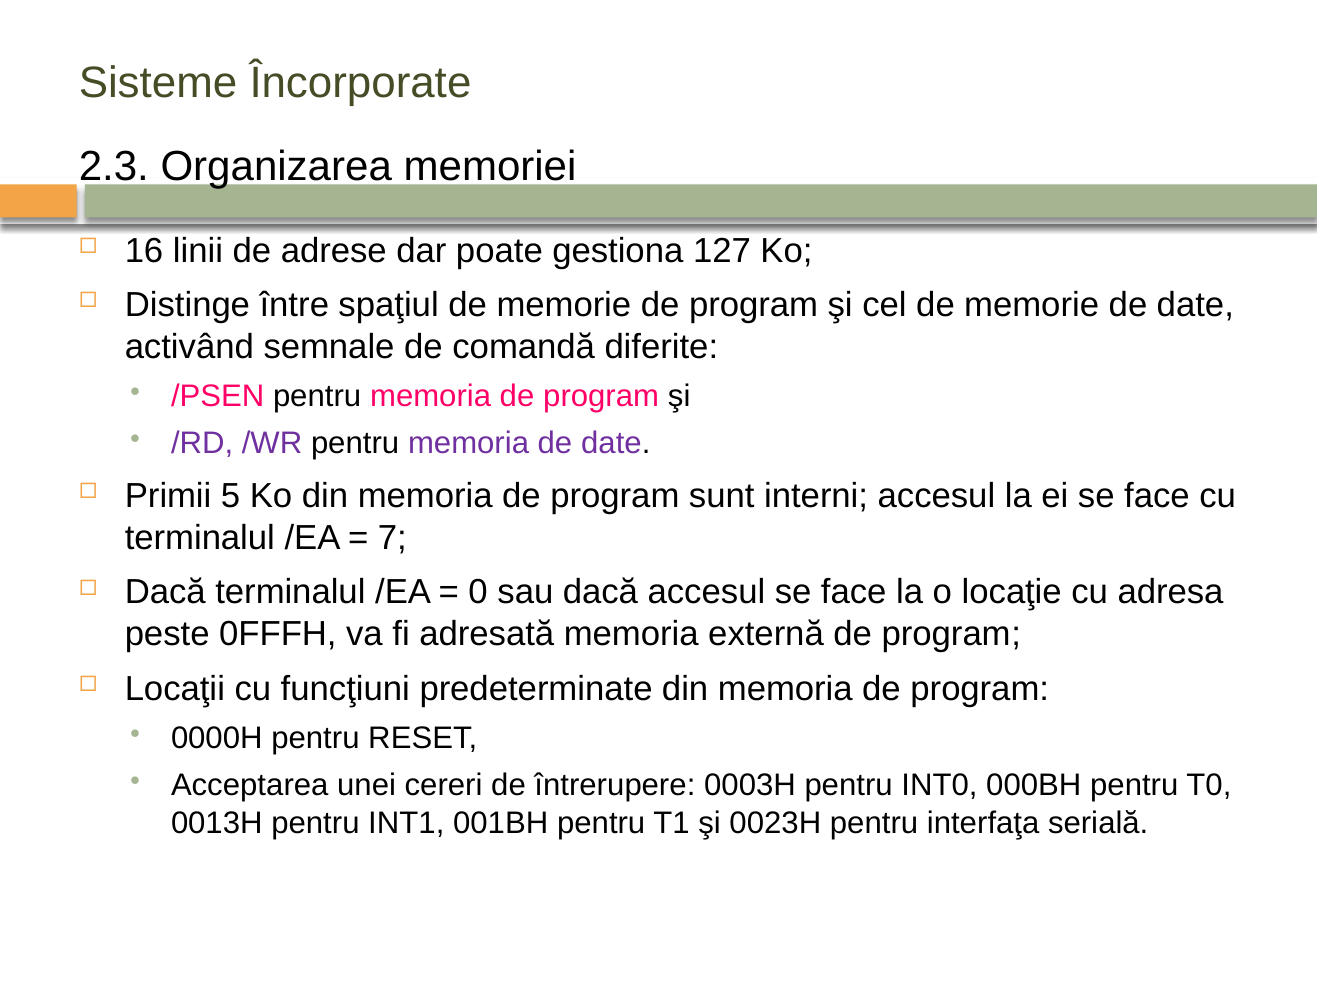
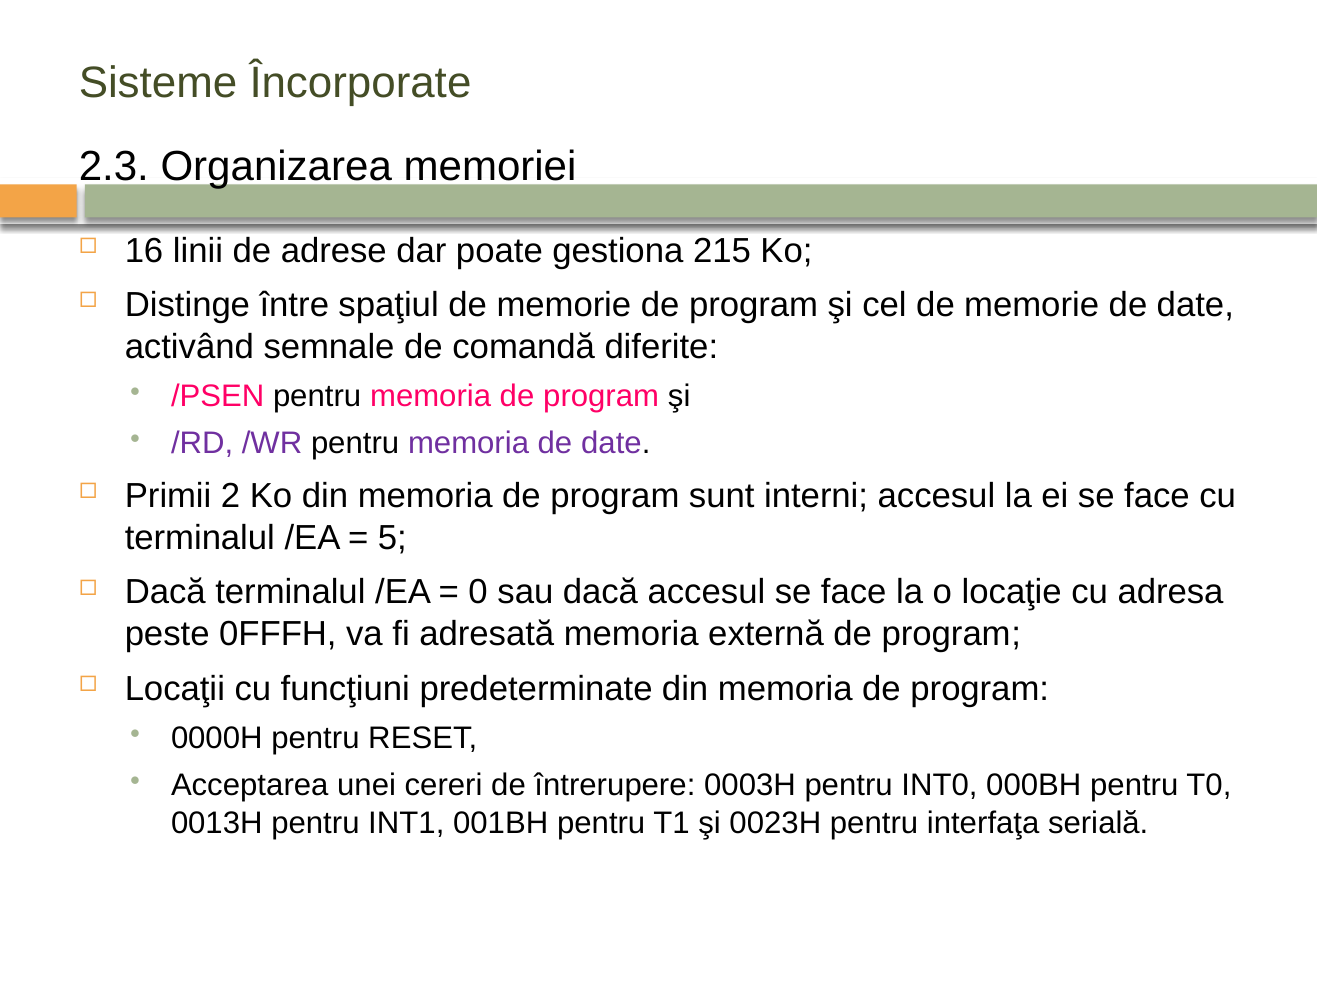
127: 127 -> 215
5: 5 -> 2
7: 7 -> 5
